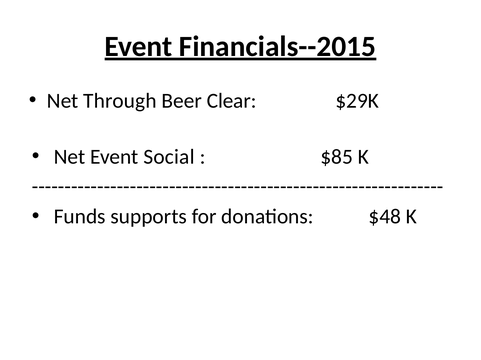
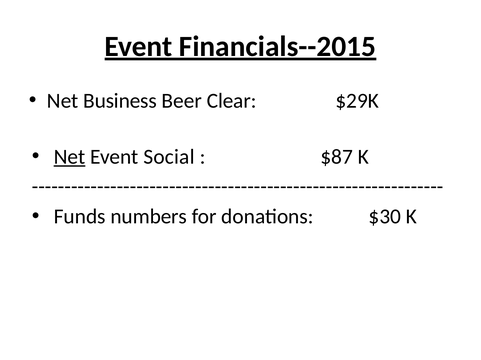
Through: Through -> Business
Net at (70, 157) underline: none -> present
$85: $85 -> $87
supports: supports -> numbers
$48: $48 -> $30
